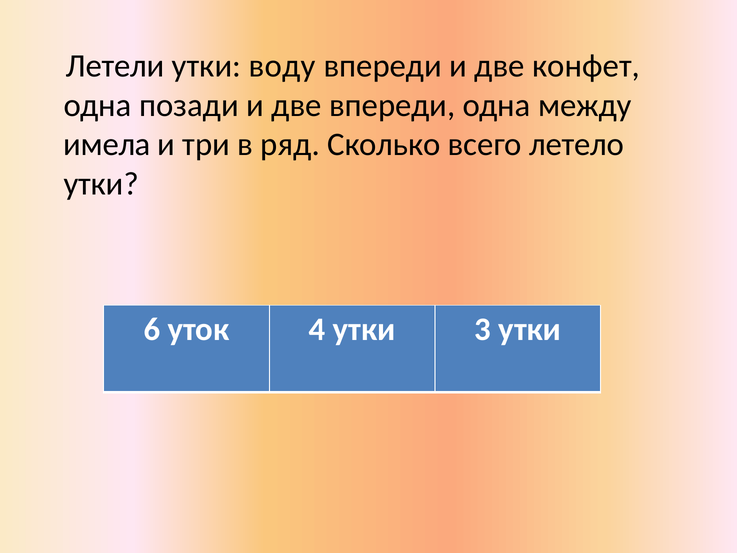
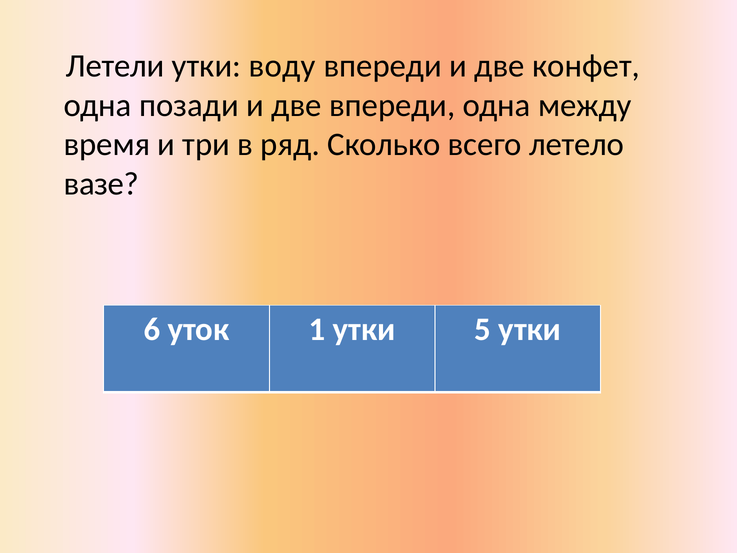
имела: имела -> время
утки at (101, 184): утки -> вазе
4: 4 -> 1
3: 3 -> 5
